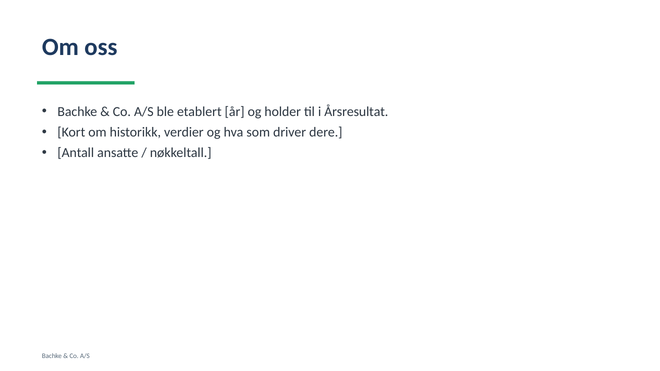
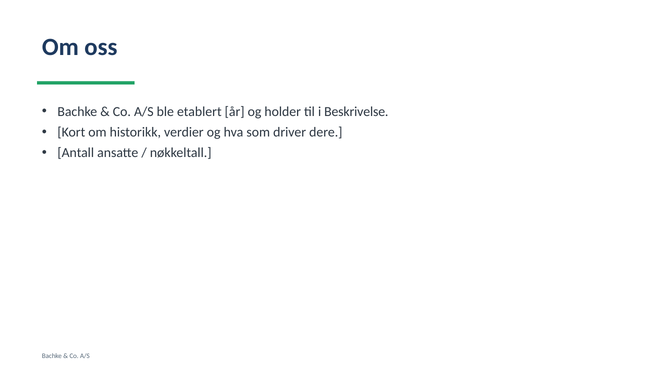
Årsresultat: Årsresultat -> Beskrivelse
